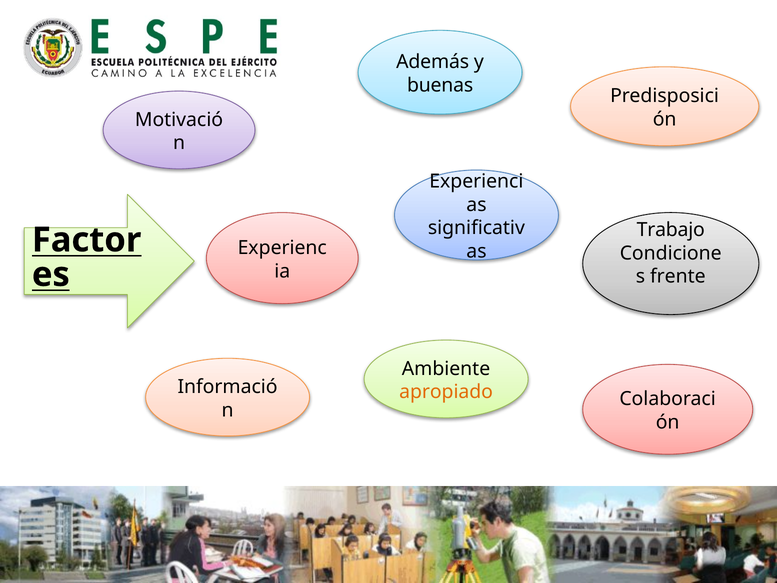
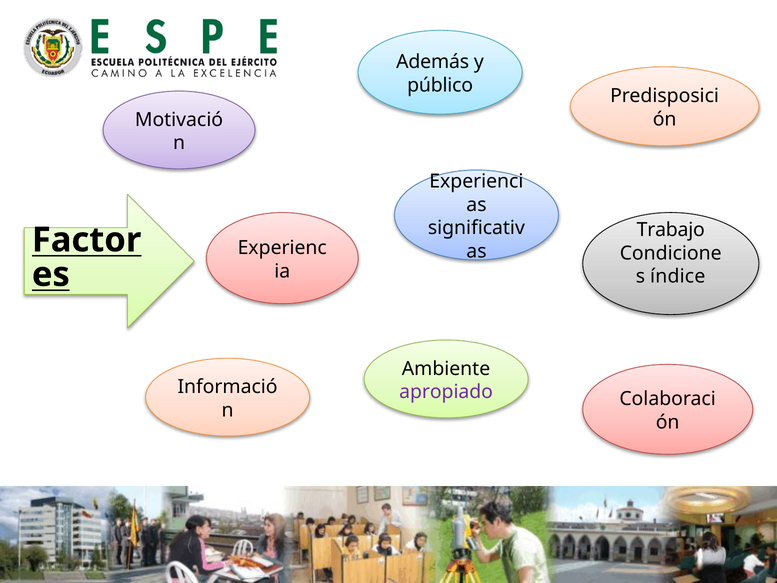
buenas: buenas -> público
frente: frente -> índice
apropiado colour: orange -> purple
